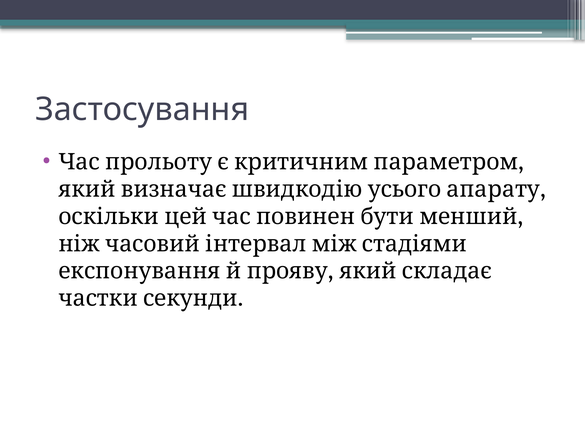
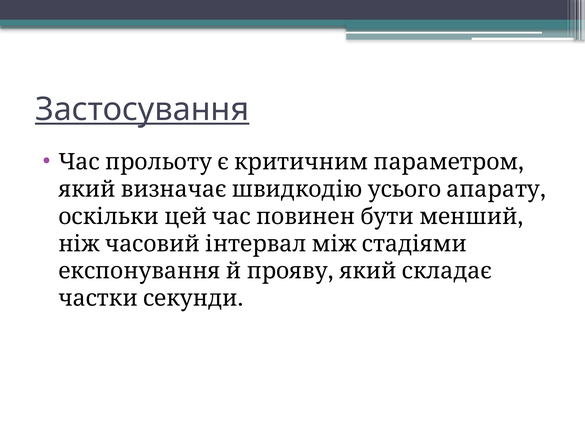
Застосування underline: none -> present
